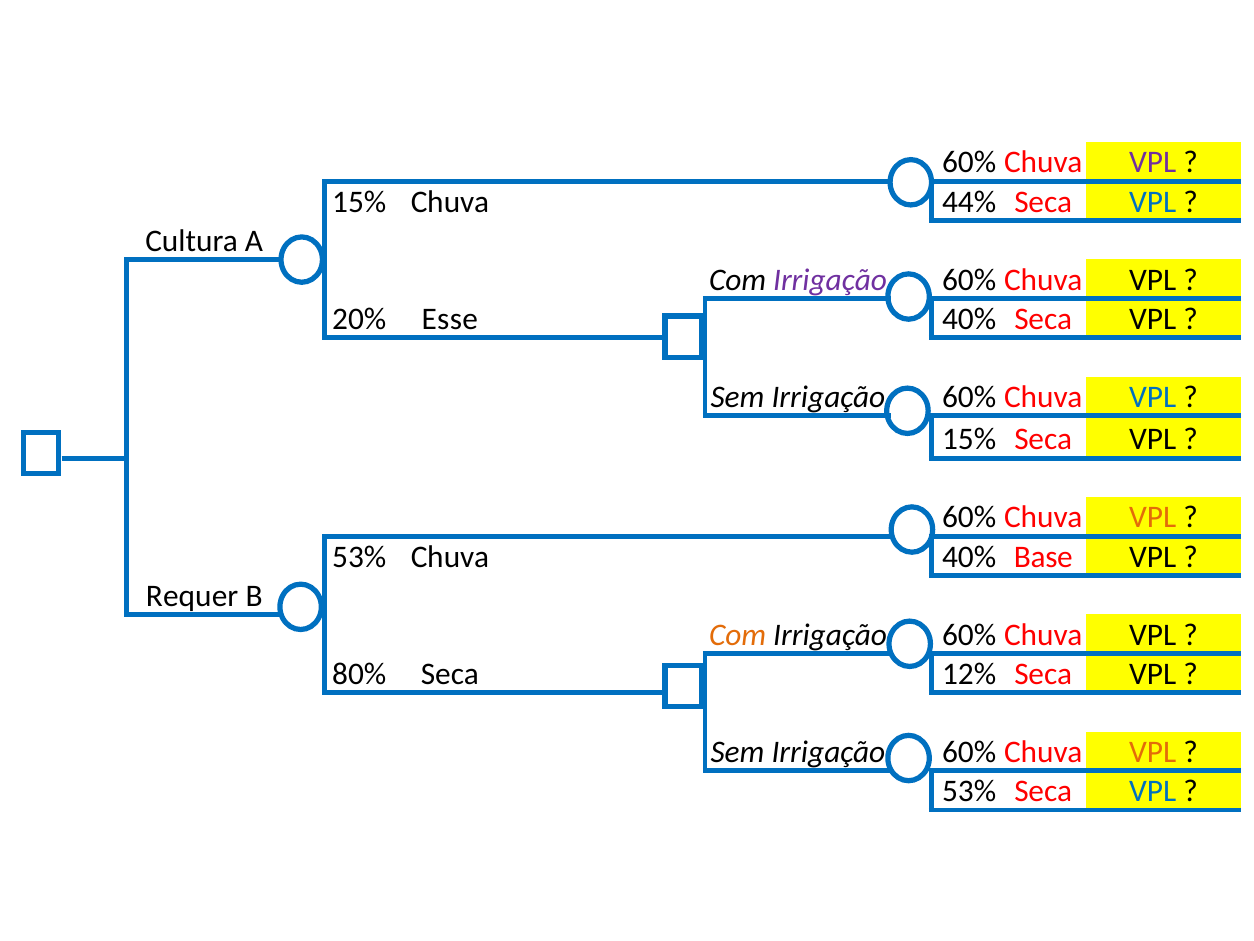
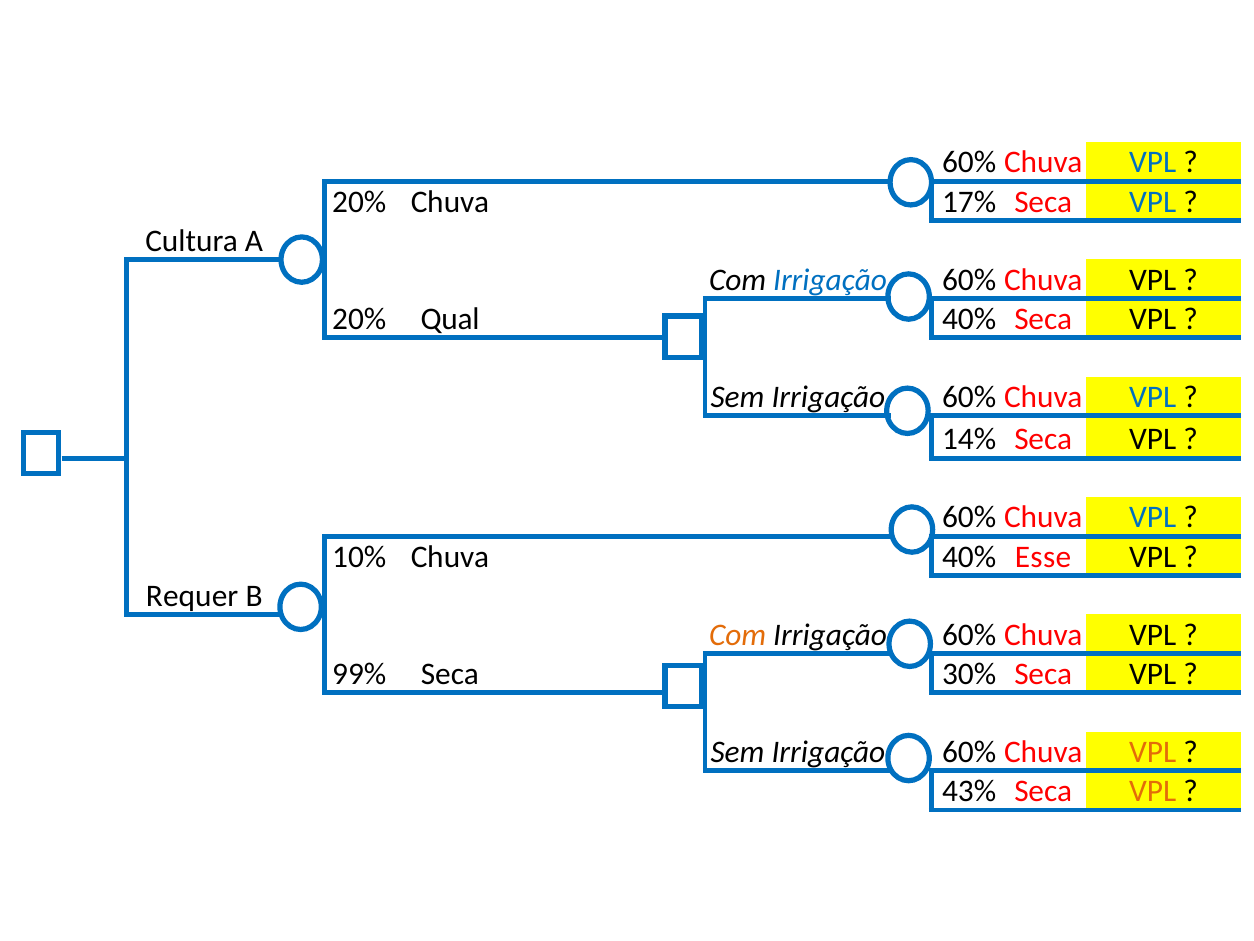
VPL at (1153, 162) colour: purple -> blue
15% at (359, 202): 15% -> 20%
44%: 44% -> 17%
Irrigação at (830, 280) colour: purple -> blue
Esse: Esse -> Qual
15% at (969, 439): 15% -> 14%
VPL at (1153, 517) colour: orange -> blue
53% at (359, 556): 53% -> 10%
Base: Base -> Esse
80%: 80% -> 99%
12%: 12% -> 30%
53% at (969, 791): 53% -> 43%
VPL at (1153, 791) colour: blue -> orange
